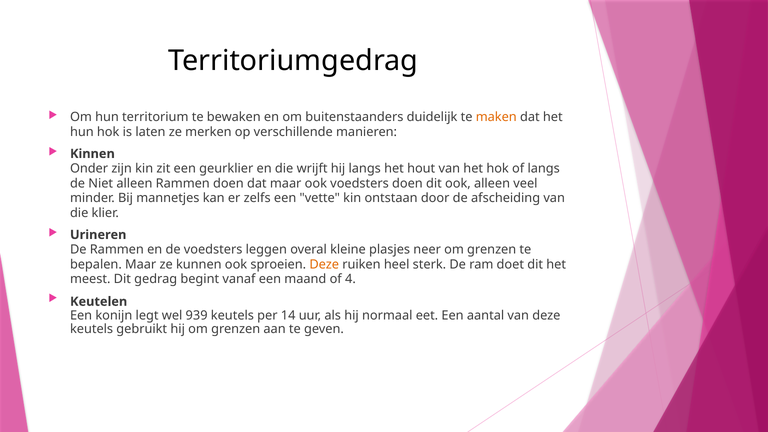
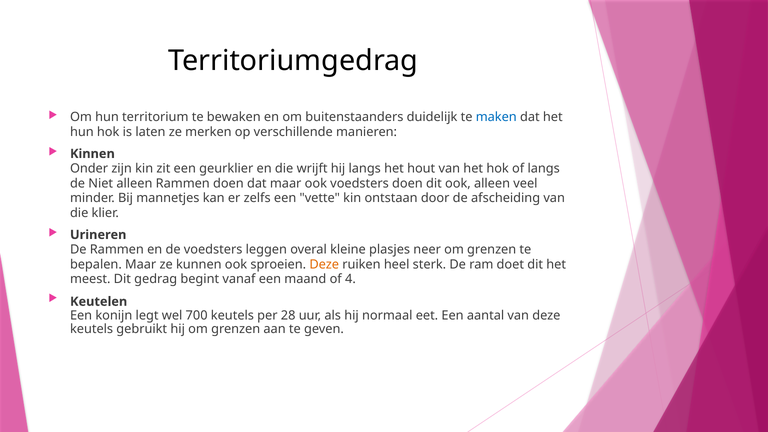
maken colour: orange -> blue
939: 939 -> 700
14: 14 -> 28
